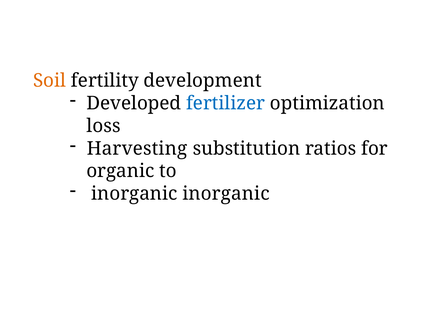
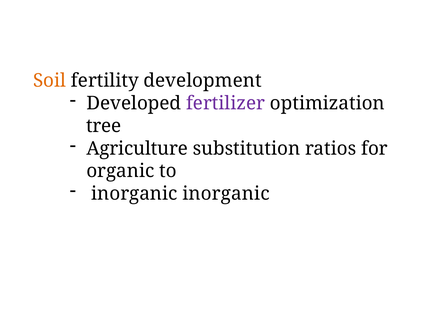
fertilizer colour: blue -> purple
loss: loss -> tree
Harvesting: Harvesting -> Agriculture
